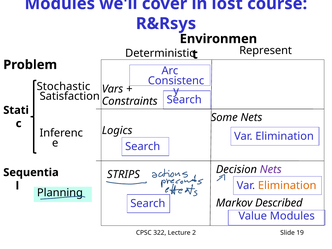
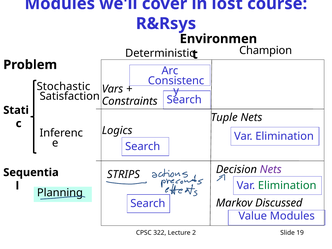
Represent: Represent -> Champion
Some: Some -> Tuple
Elimination at (287, 185) colour: orange -> green
Described: Described -> Discussed
